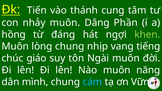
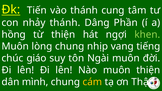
nhảy muôn: muôn -> thánh
từ đáng: đáng -> thiện
muôn năng: năng -> thiện
cám colour: light blue -> yellow
Vững: Vững -> Thập
